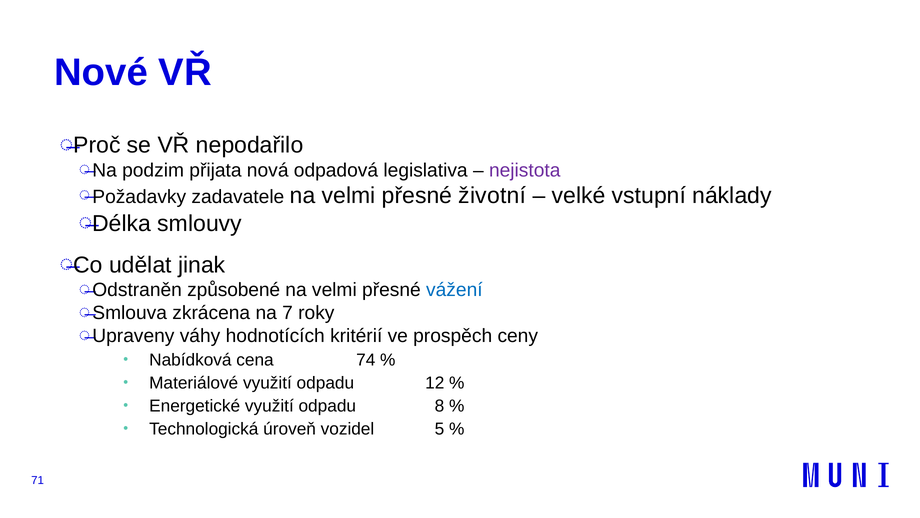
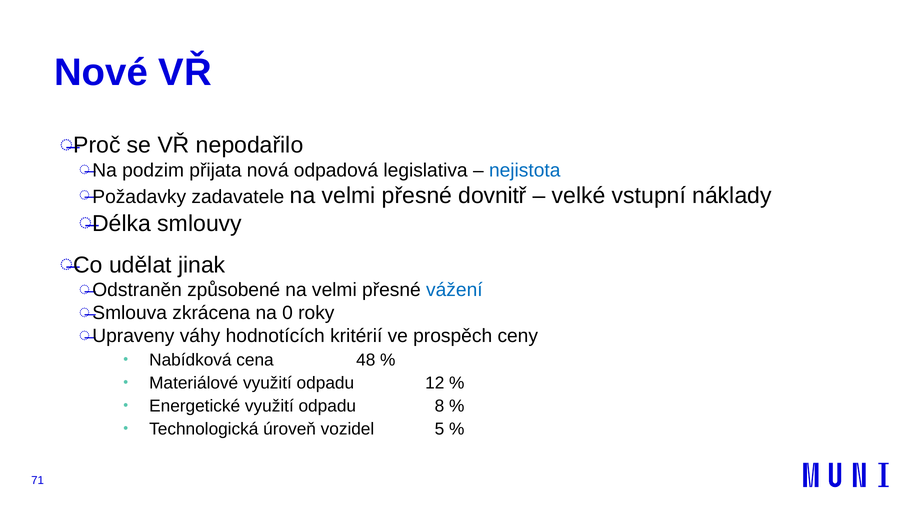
nejistota colour: purple -> blue
životní: životní -> dovnitř
7: 7 -> 0
74: 74 -> 48
